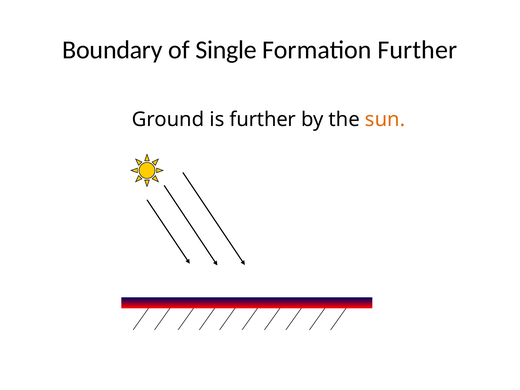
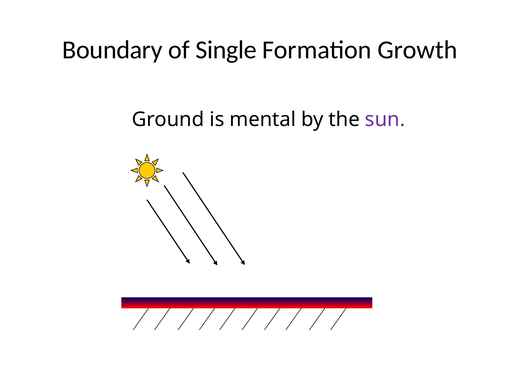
Formation Further: Further -> Growth
is further: further -> mental
sun colour: orange -> purple
